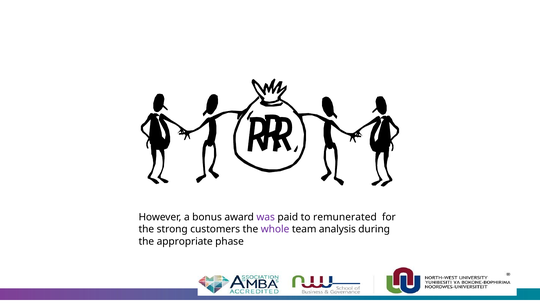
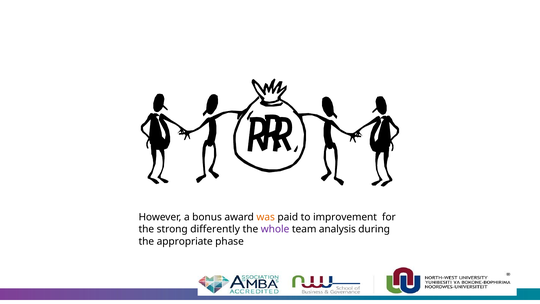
was colour: purple -> orange
remunerated: remunerated -> improvement
customers: customers -> differently
